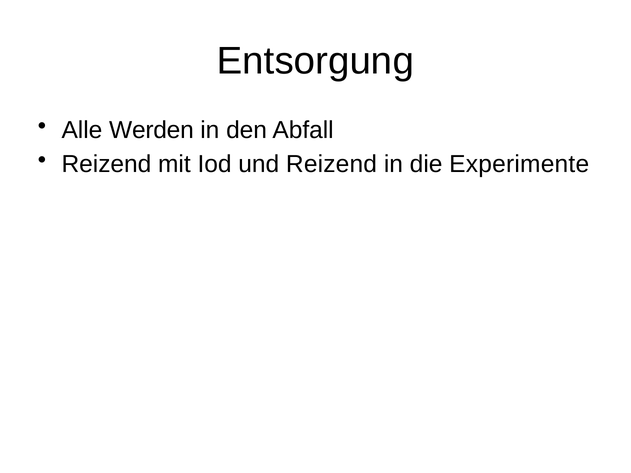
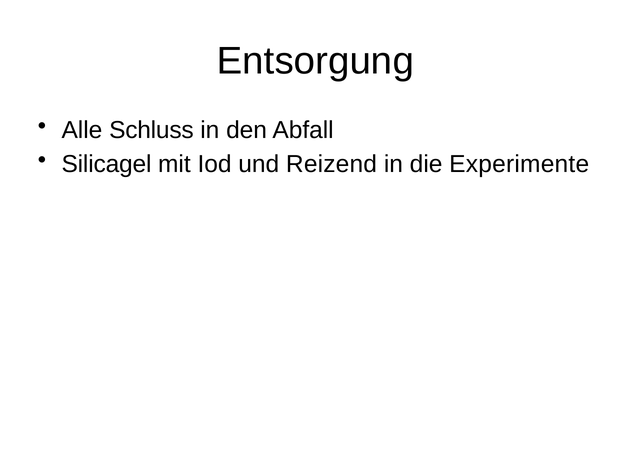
Werden: Werden -> Schluss
Reizend at (106, 164): Reizend -> Silicagel
